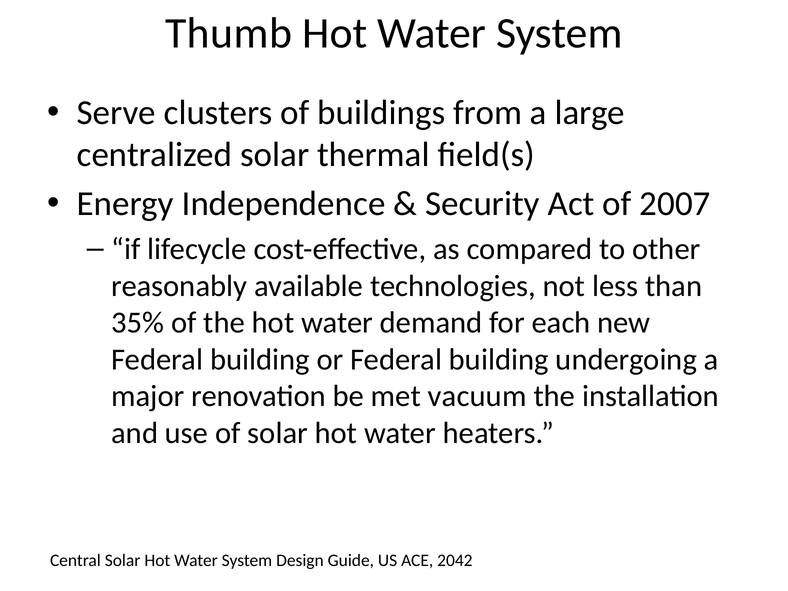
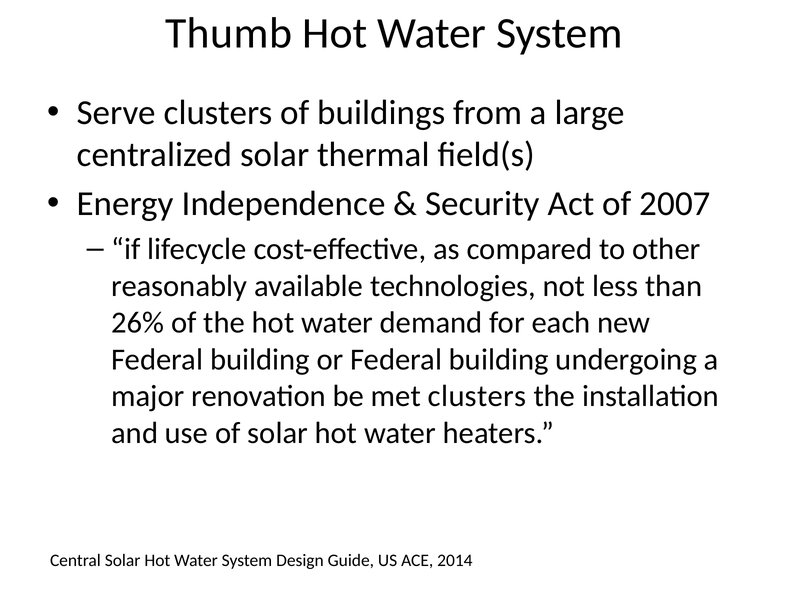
35%: 35% -> 26%
met vacuum: vacuum -> clusters
2042: 2042 -> 2014
